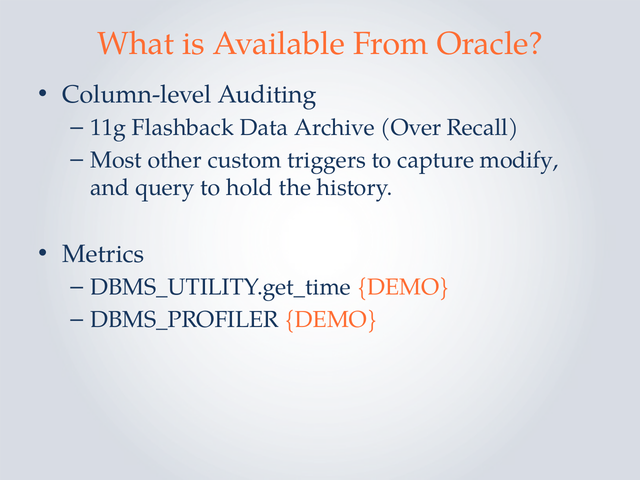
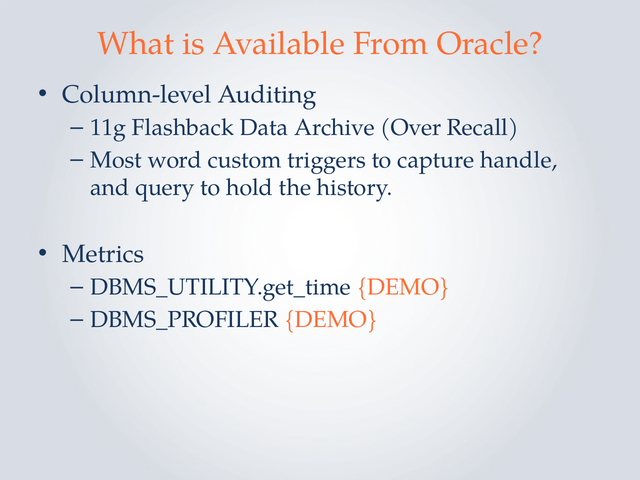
other: other -> word
modify: modify -> handle
